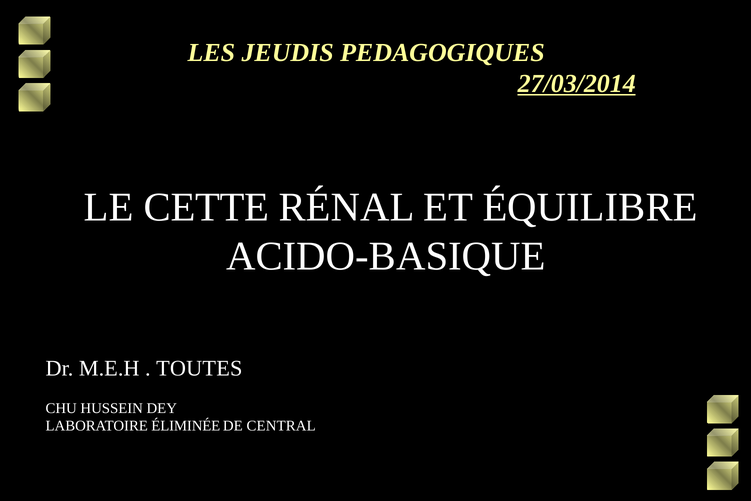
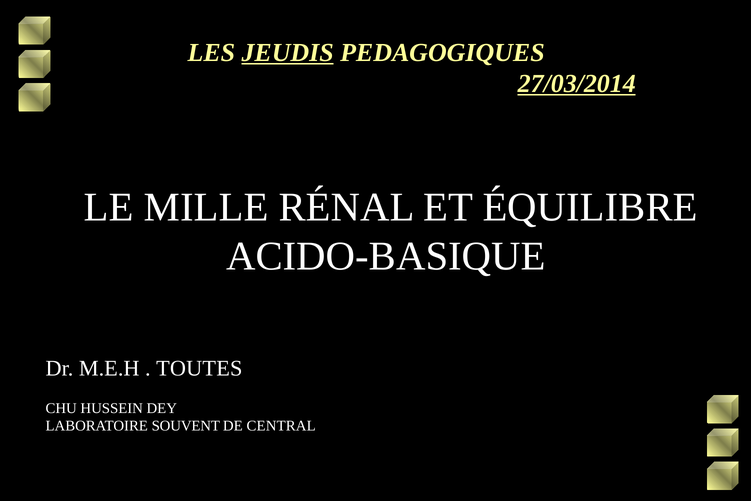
JEUDIS underline: none -> present
CETTE: CETTE -> MILLE
ÉLIMINÉE: ÉLIMINÉE -> SOUVENT
